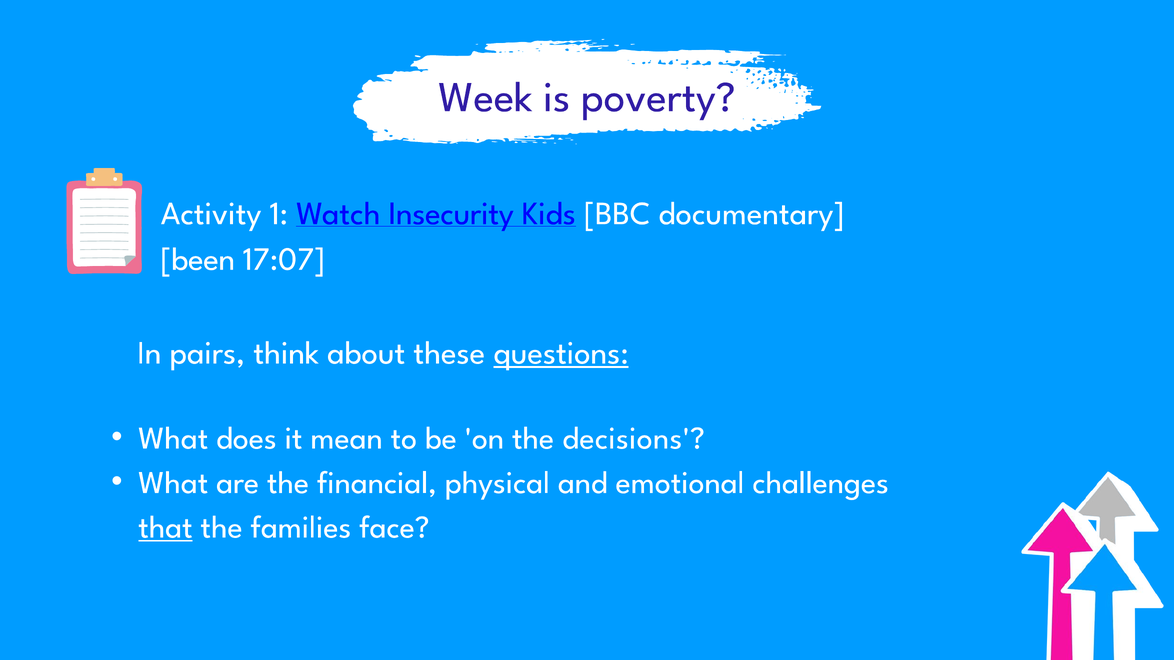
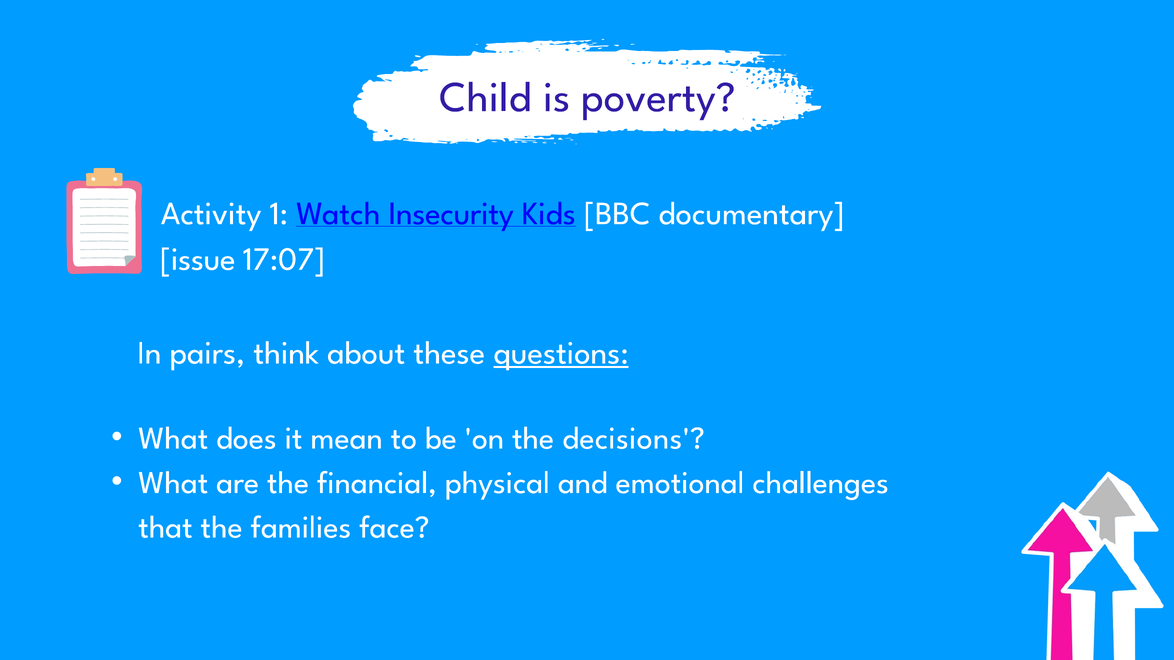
Week: Week -> Child
been: been -> issue
that underline: present -> none
